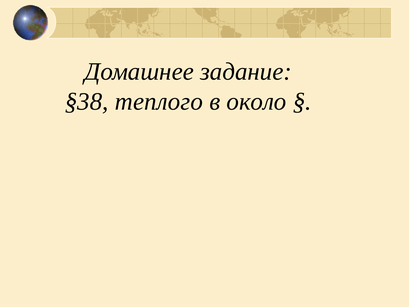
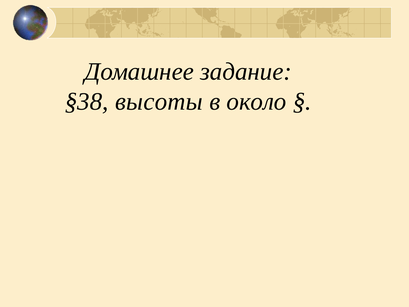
теплого: теплого -> высоты
